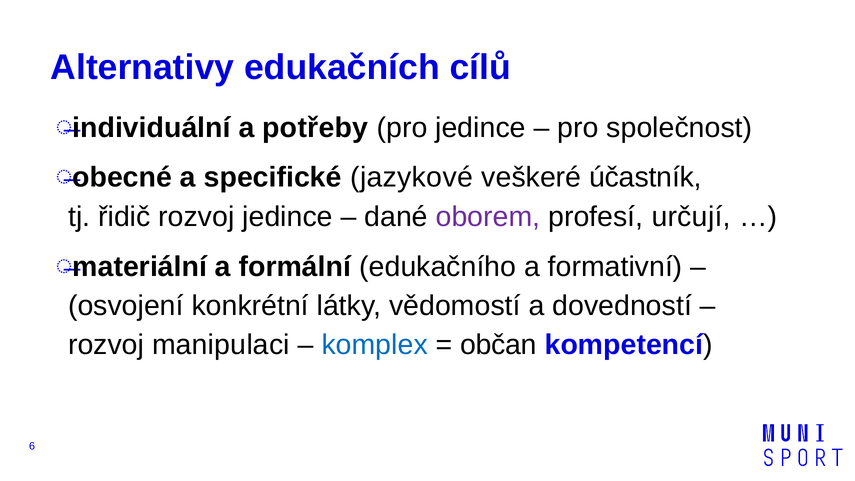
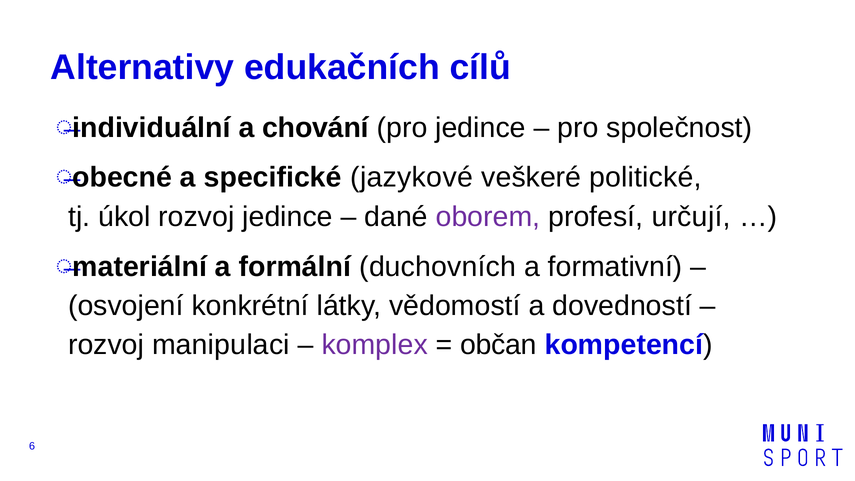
potřeby: potřeby -> chování
účastník: účastník -> politické
řidič: řidič -> úkol
edukačního: edukačního -> duchovních
komplex colour: blue -> purple
